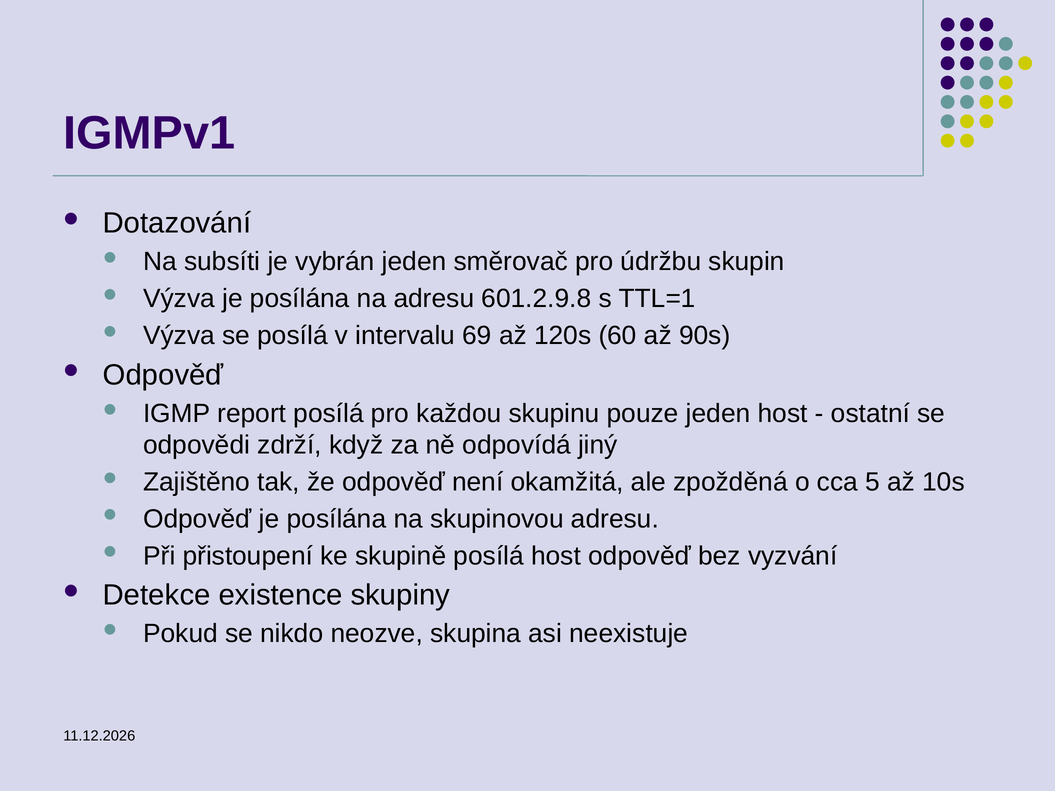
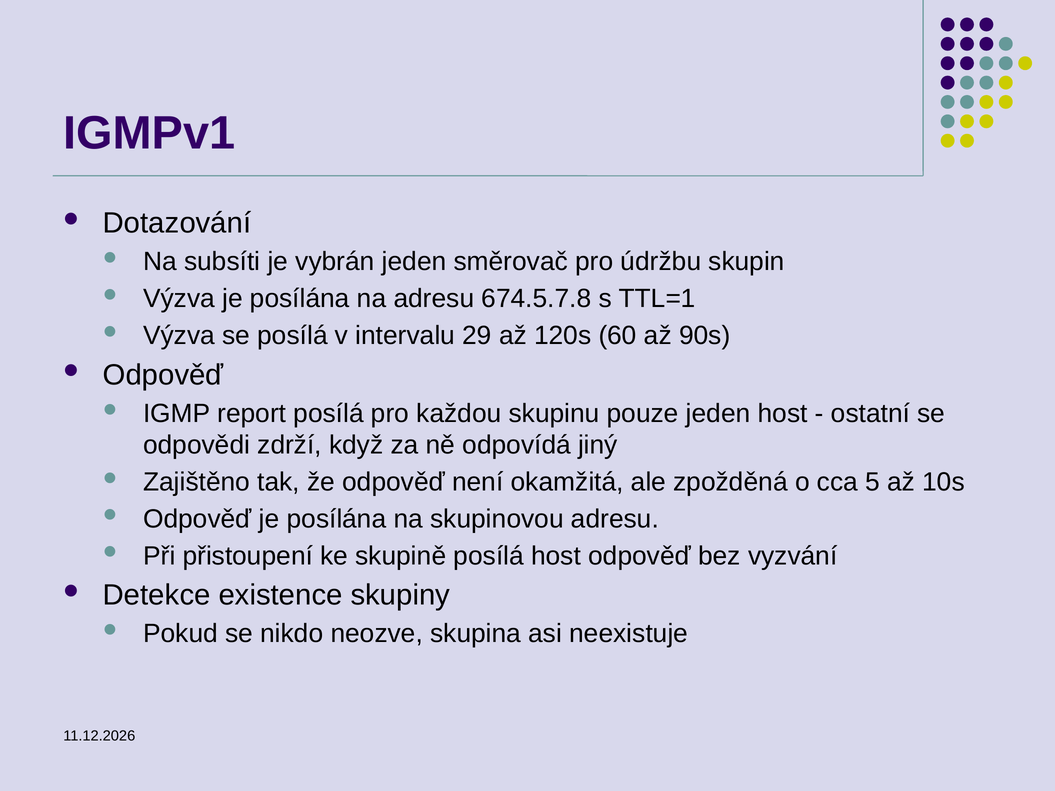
601.2.9.8: 601.2.9.8 -> 674.5.7.8
69: 69 -> 29
